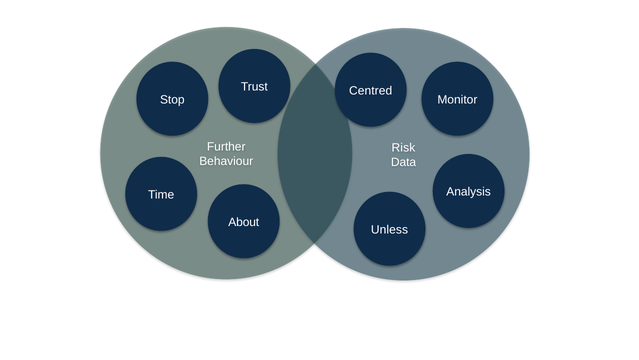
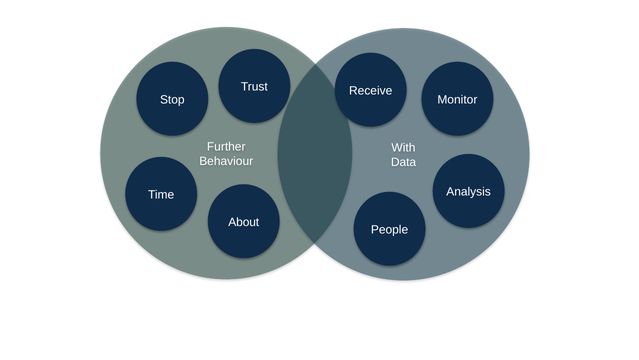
Centred: Centred -> Receive
Risk: Risk -> With
Unless: Unless -> People
